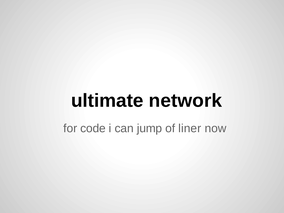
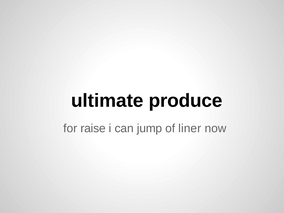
network: network -> produce
code: code -> raise
